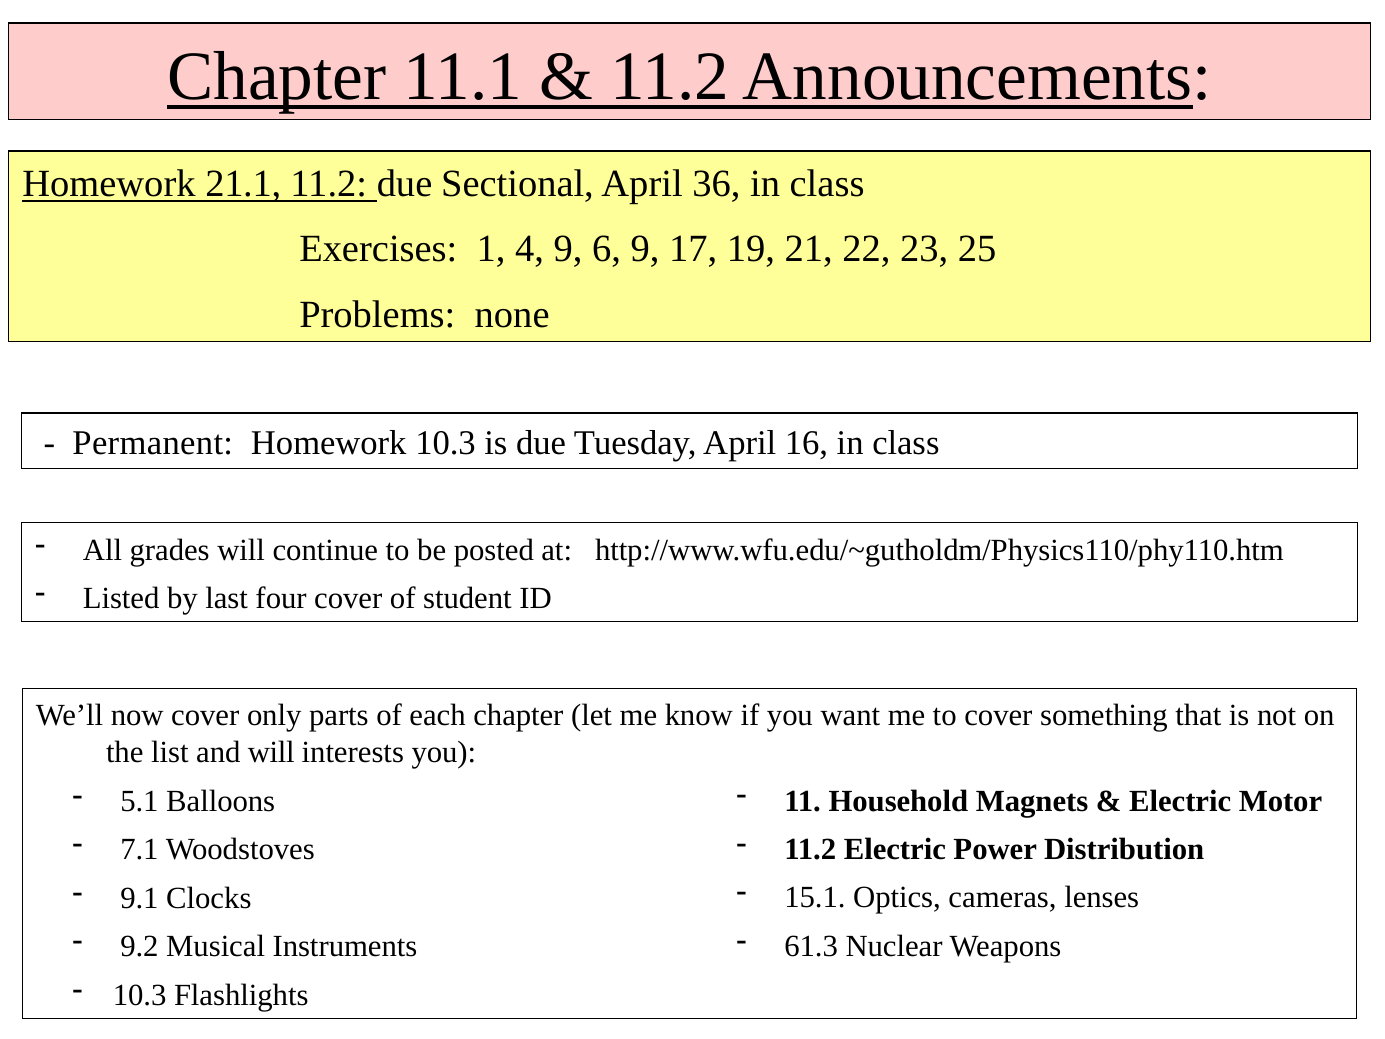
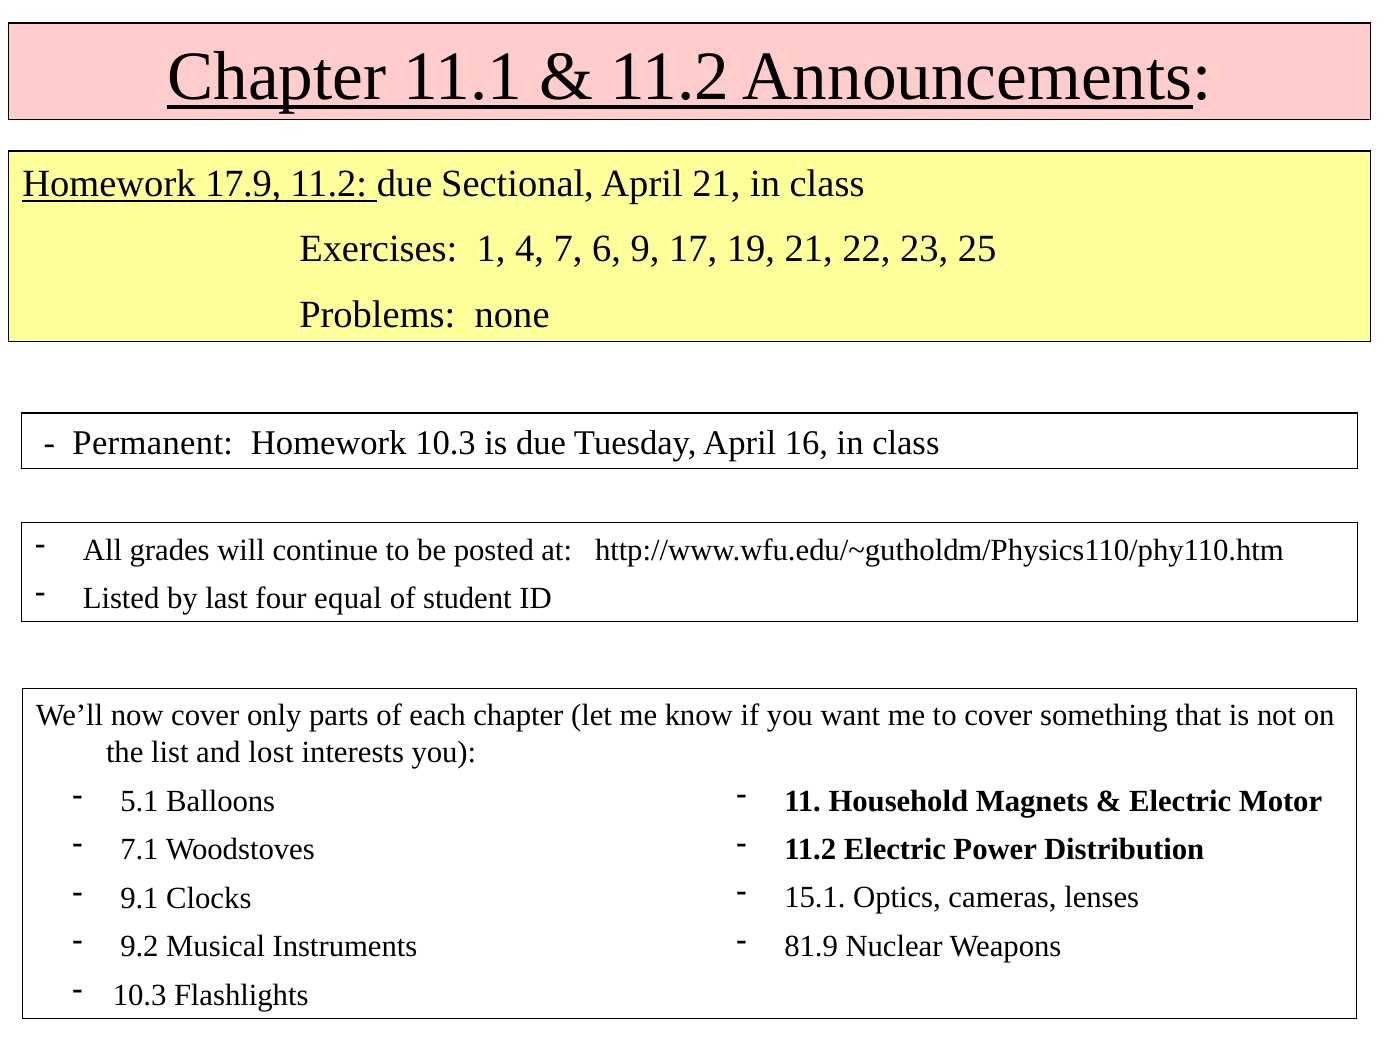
21.1: 21.1 -> 17.9
April 36: 36 -> 21
4 9: 9 -> 7
four cover: cover -> equal
and will: will -> lost
61.3: 61.3 -> 81.9
